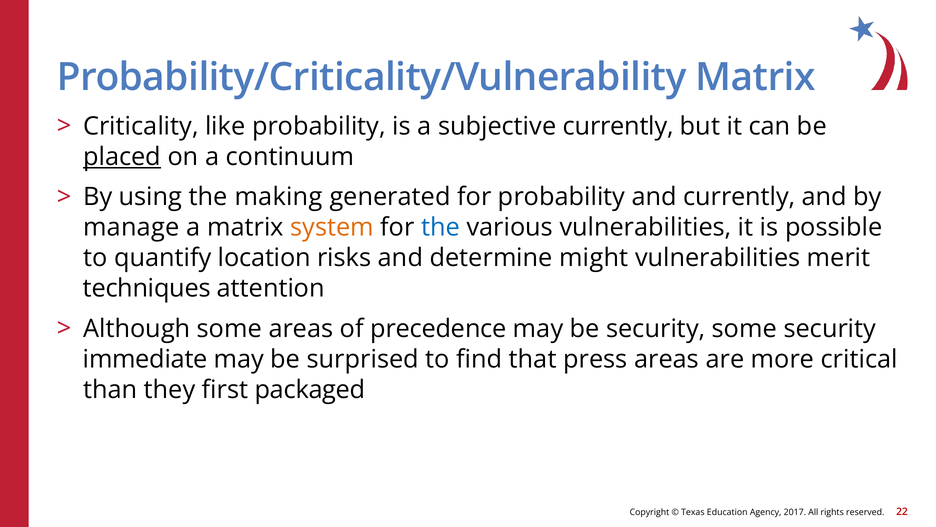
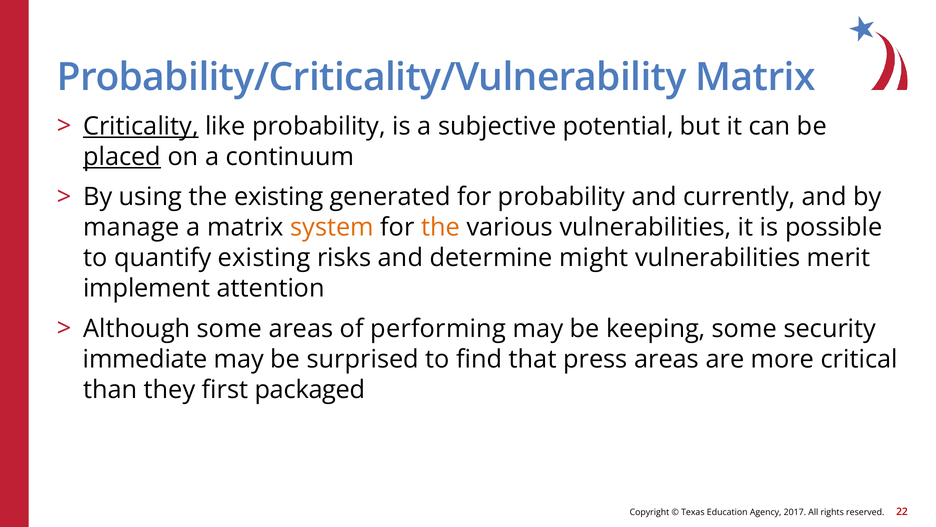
Criticality underline: none -> present
subjective currently: currently -> potential
the making: making -> existing
the at (441, 227) colour: blue -> orange
quantify location: location -> existing
techniques: techniques -> implement
precedence: precedence -> performing
be security: security -> keeping
